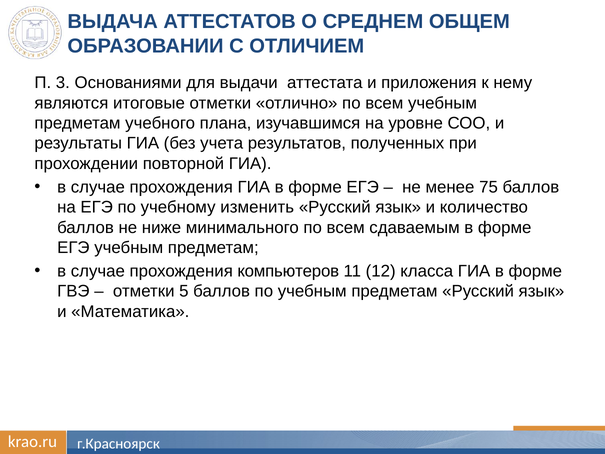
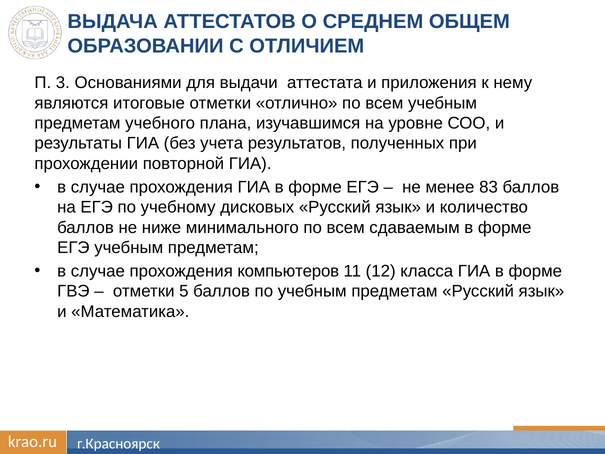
75: 75 -> 83
изменить: изменить -> дисковых
